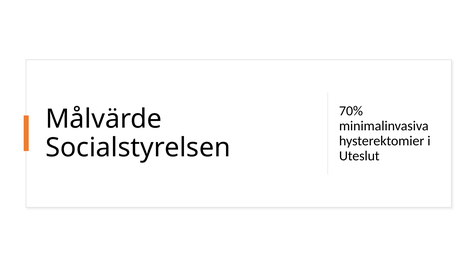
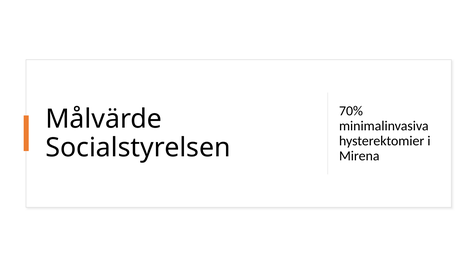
Uteslut: Uteslut -> Mirena
